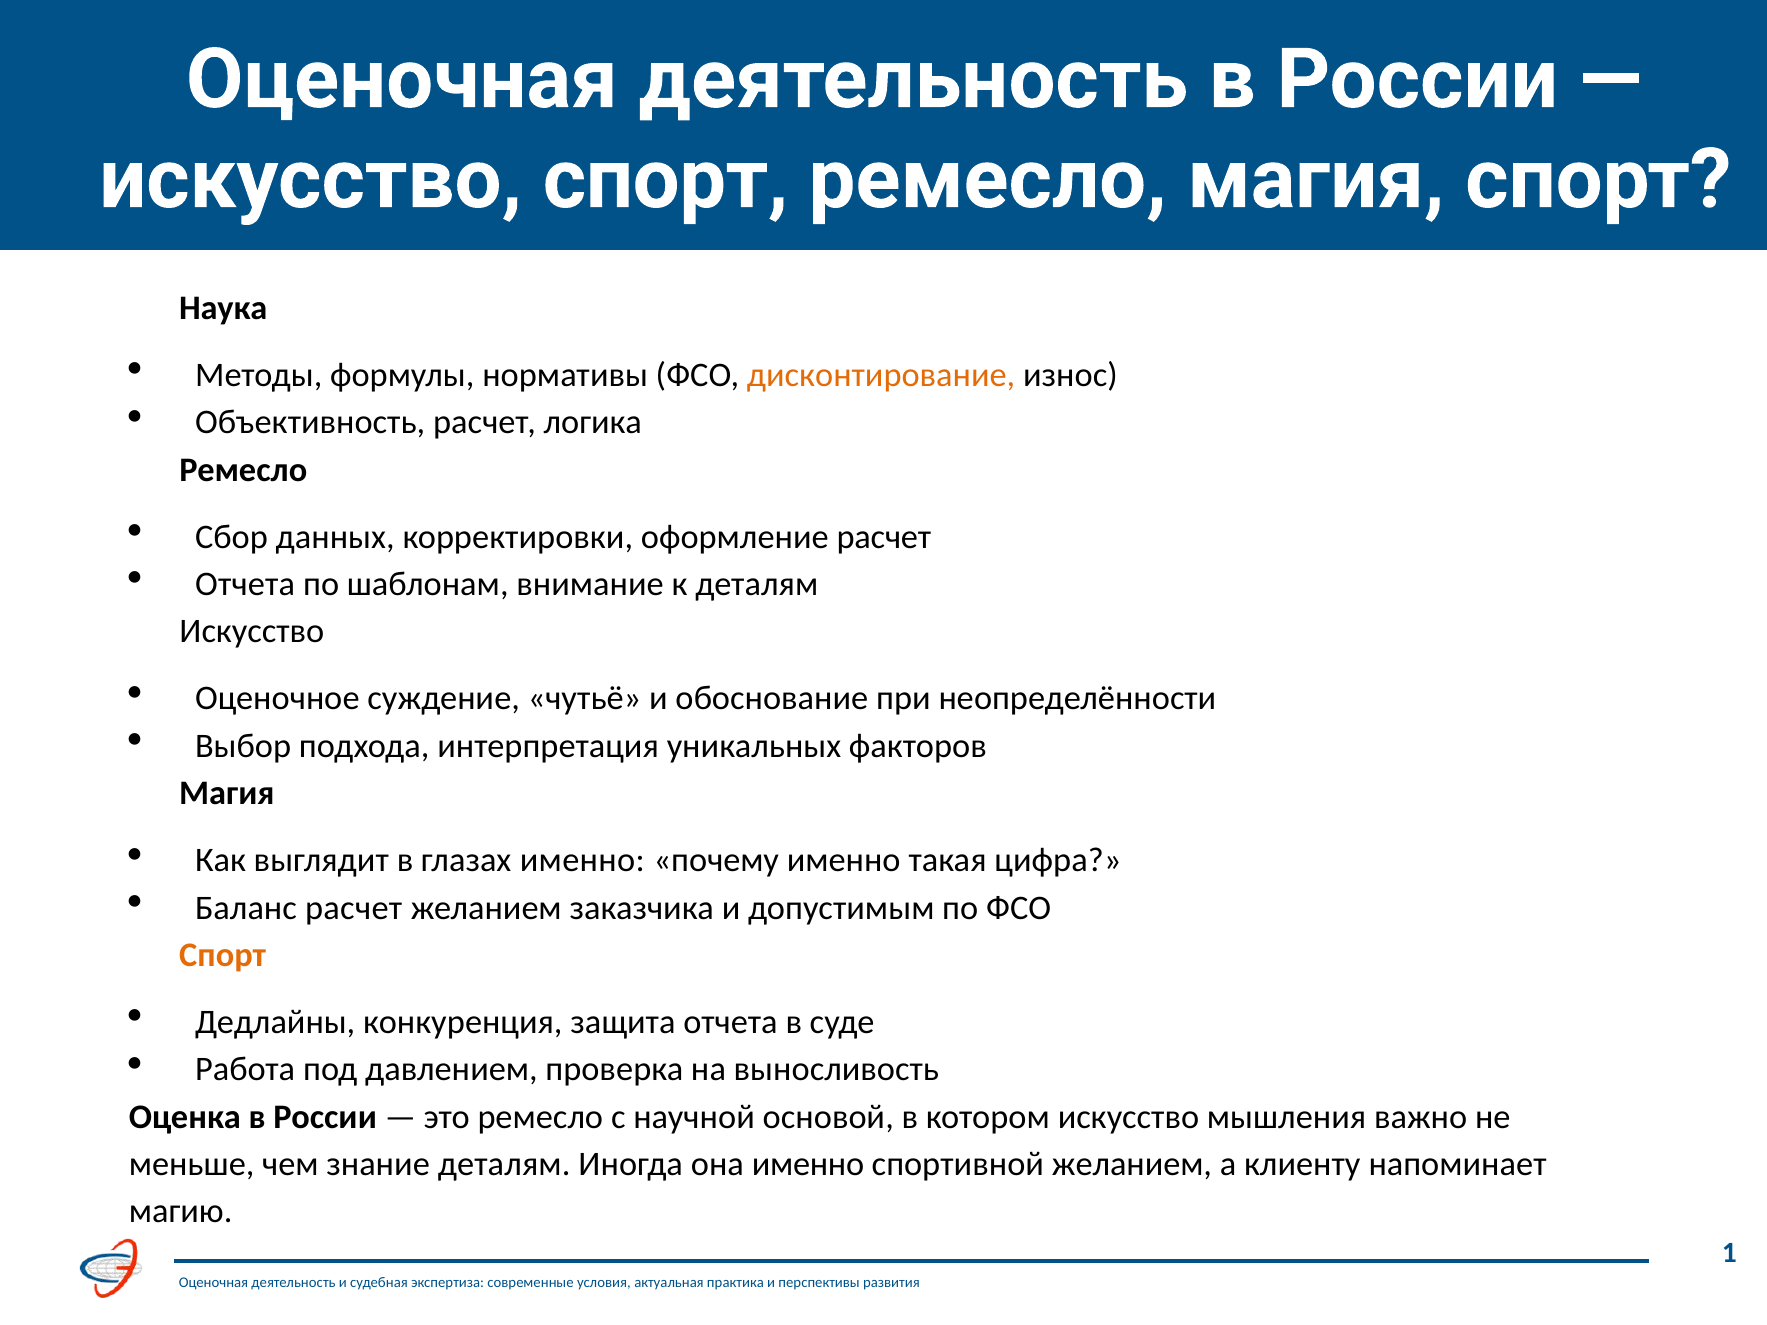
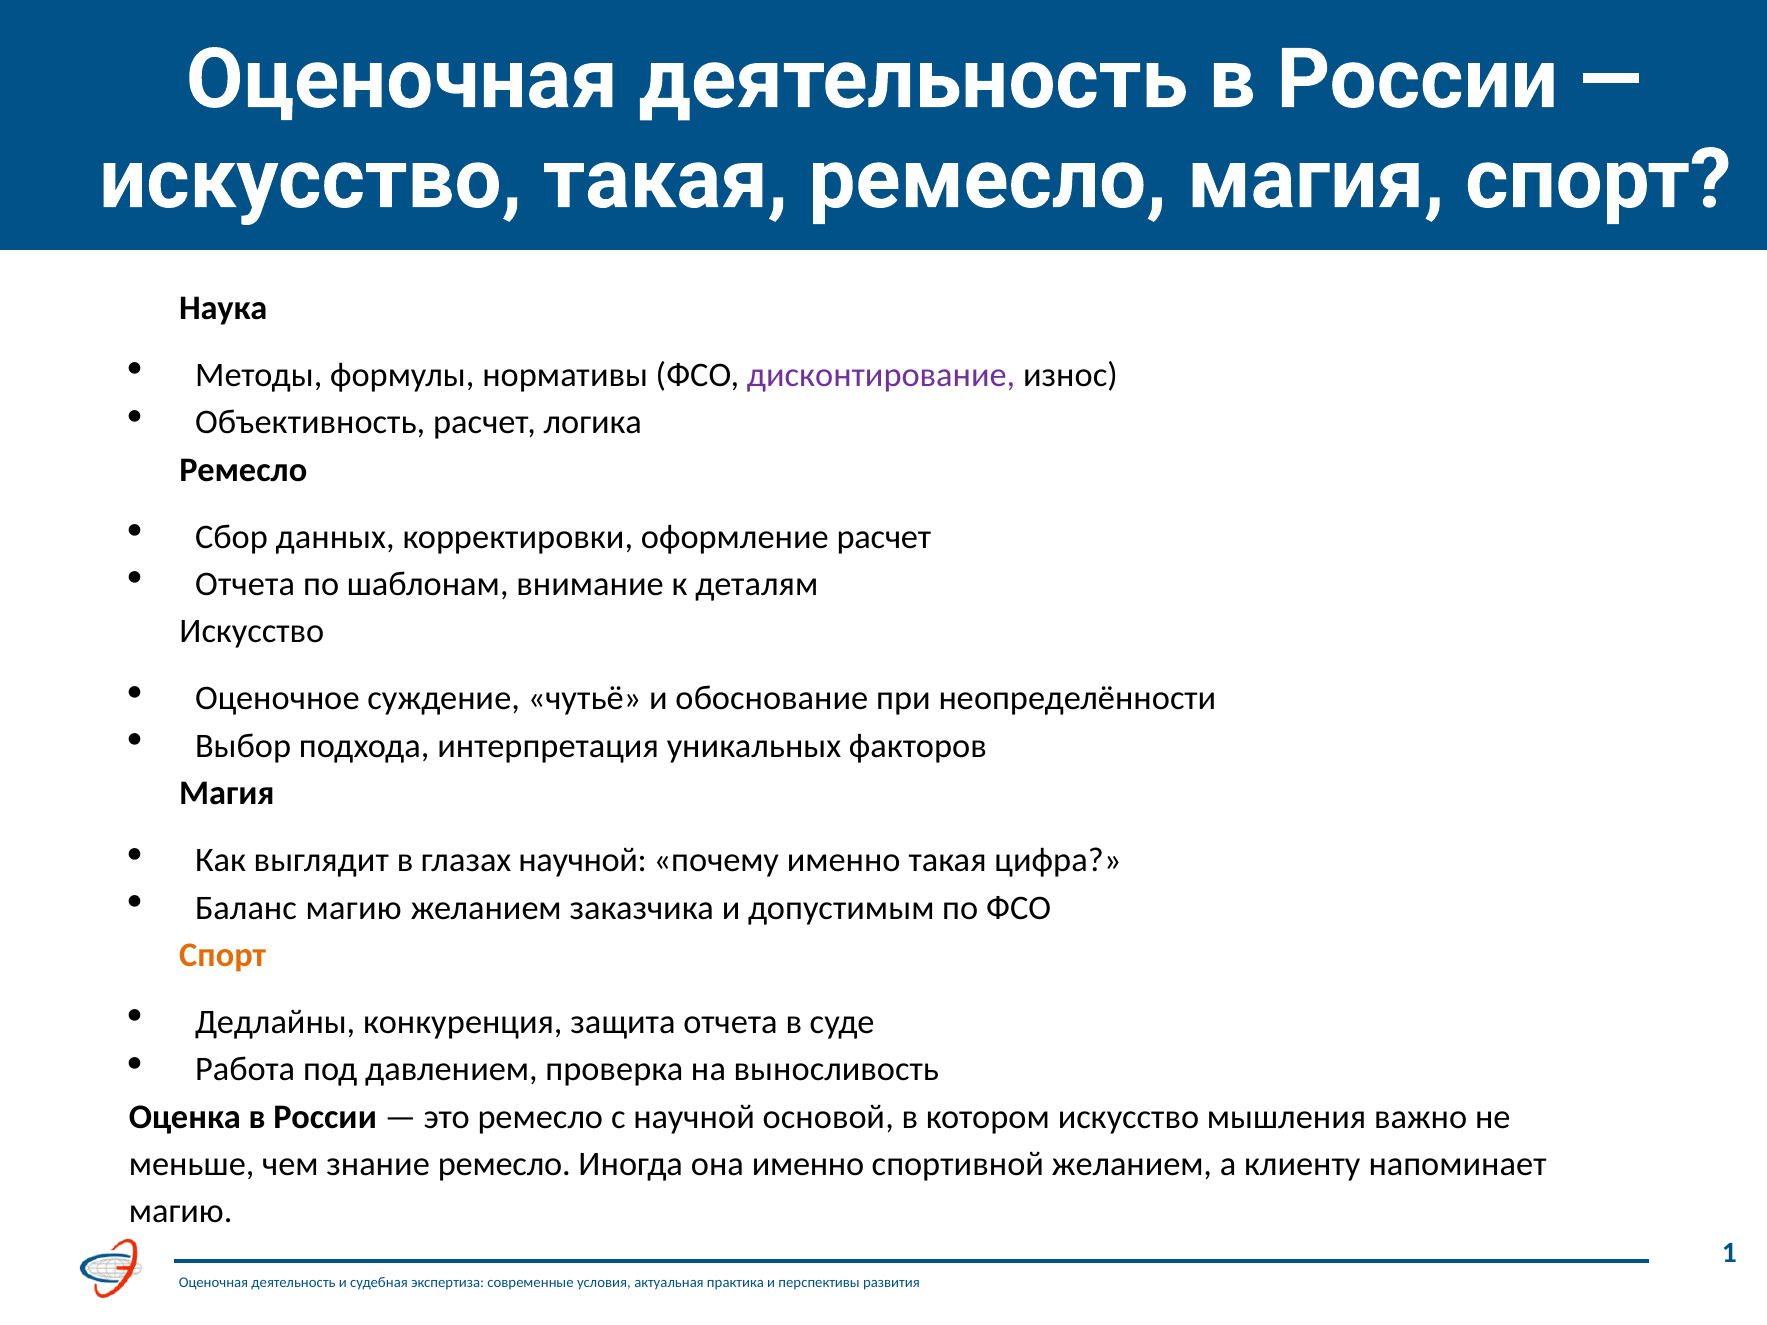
искусство спорт: спорт -> такая
дисконтирование colour: orange -> purple
глазах именно: именно -> научной
Баланс расчет: расчет -> магию
знание деталям: деталям -> ремесло
